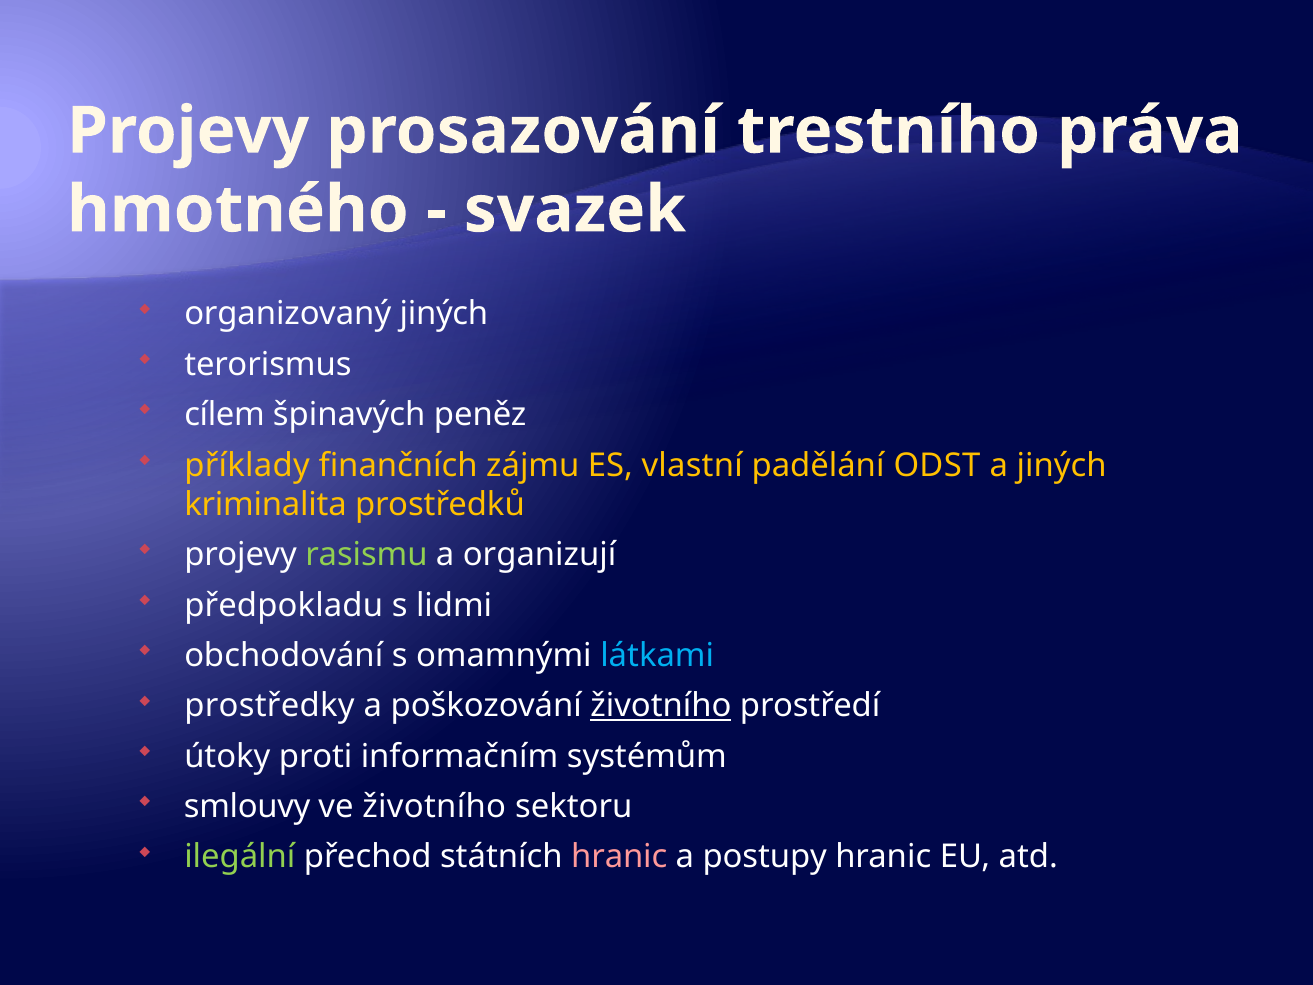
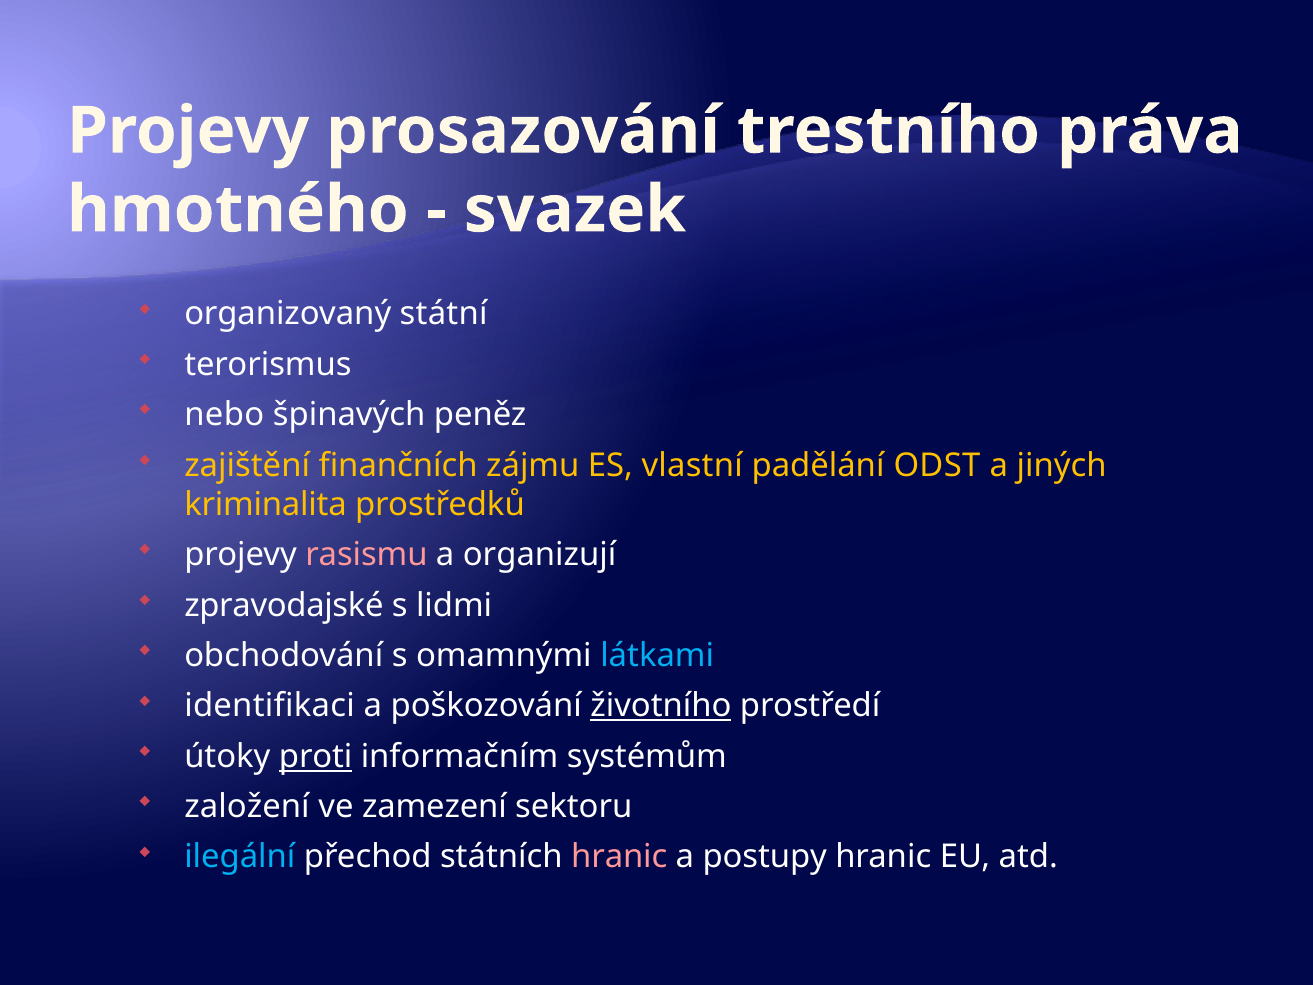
organizovaný jiných: jiných -> státní
cílem: cílem -> nebo
příklady: příklady -> zajištění
rasismu colour: light green -> pink
předpokladu: předpokladu -> zpravodajské
prostředky: prostředky -> identifikaci
proti underline: none -> present
smlouvy: smlouvy -> založení
ve životního: životního -> zamezení
ilegální colour: light green -> light blue
